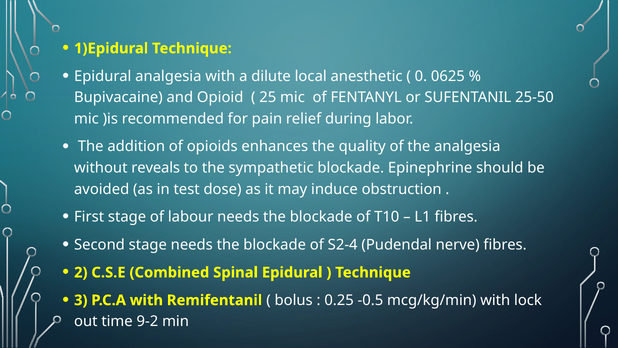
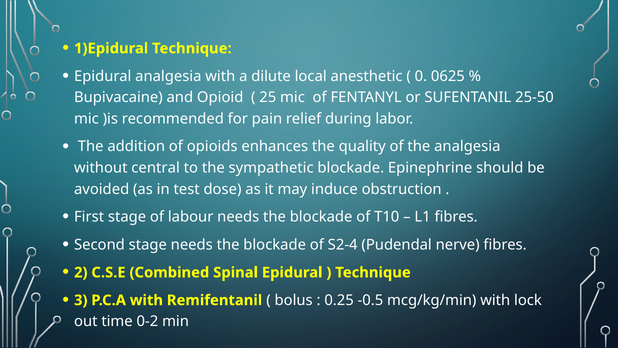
reveals: reveals -> central
9-2: 9-2 -> 0-2
